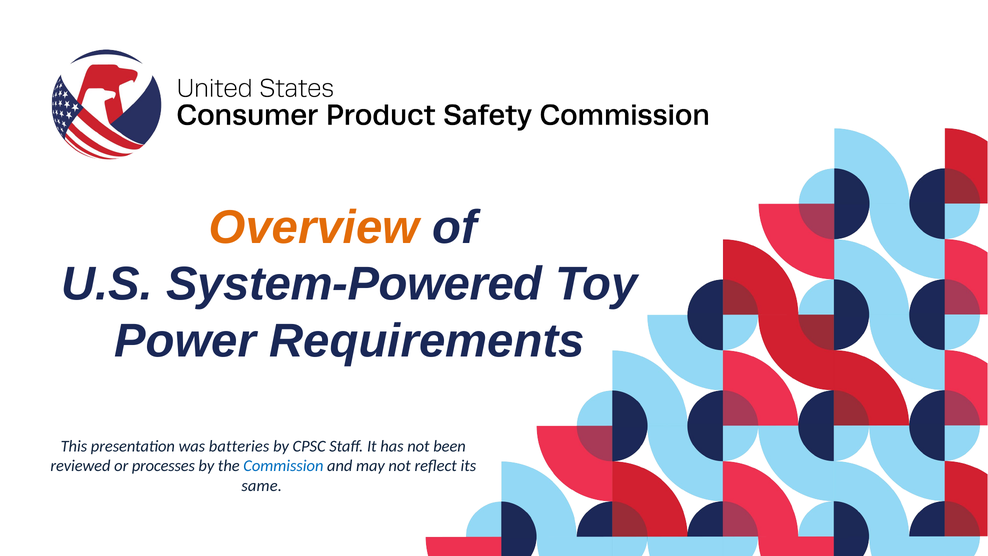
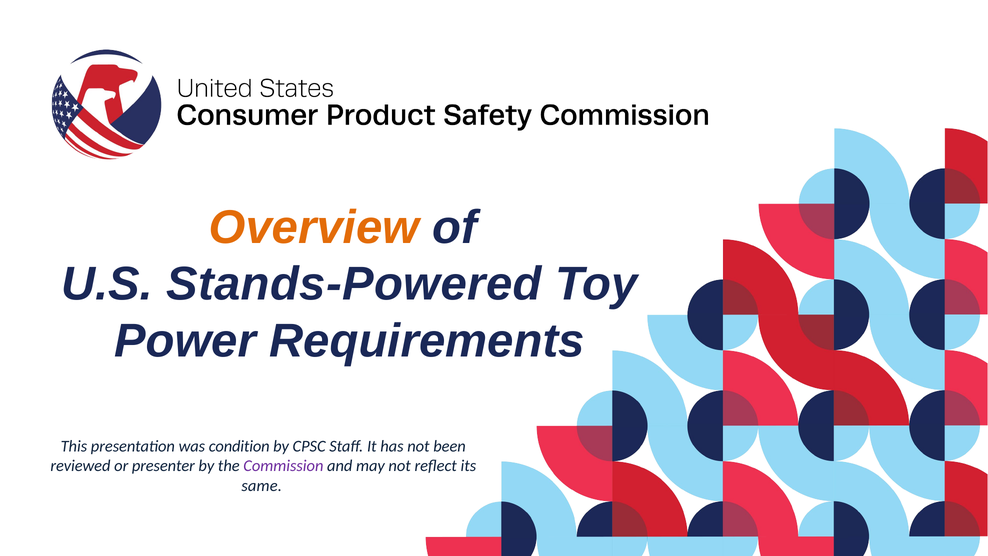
System-Powered: System-Powered -> Stands-Powered
batteries: batteries -> condition
processes: processes -> presenter
Commission colour: blue -> purple
